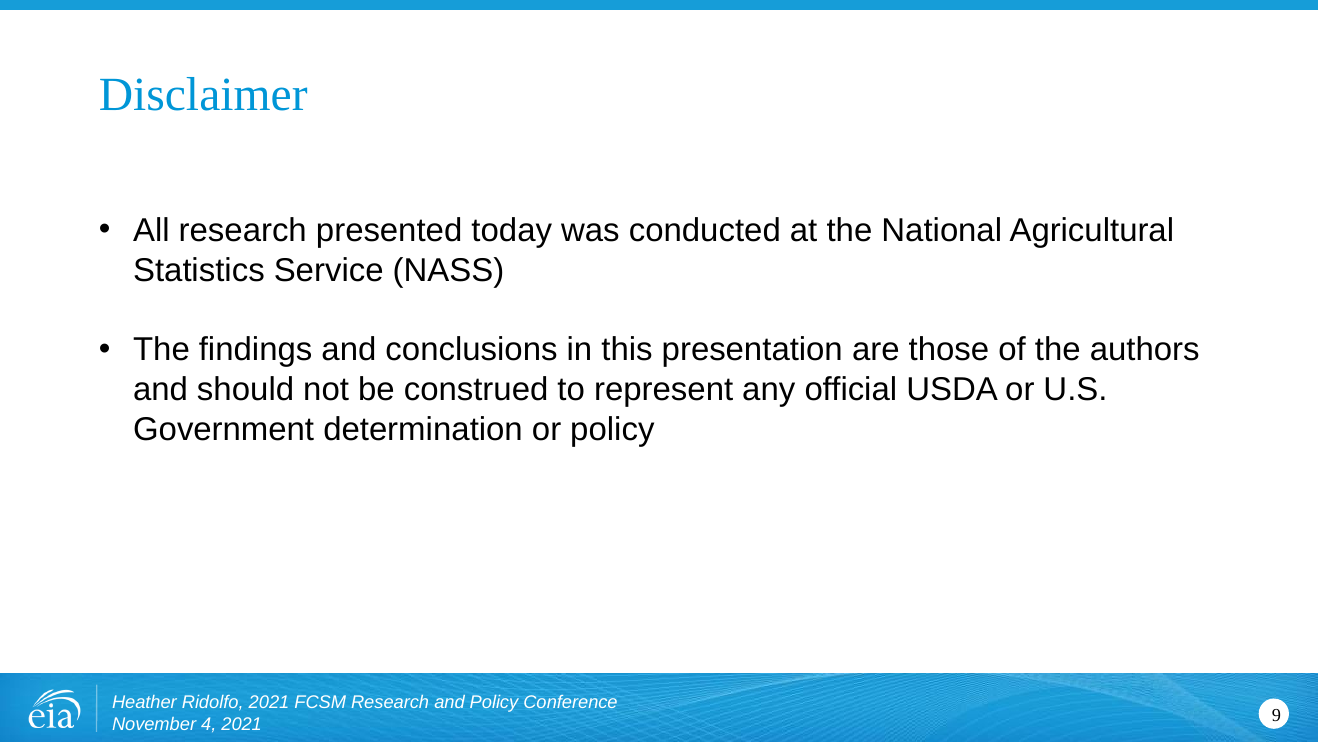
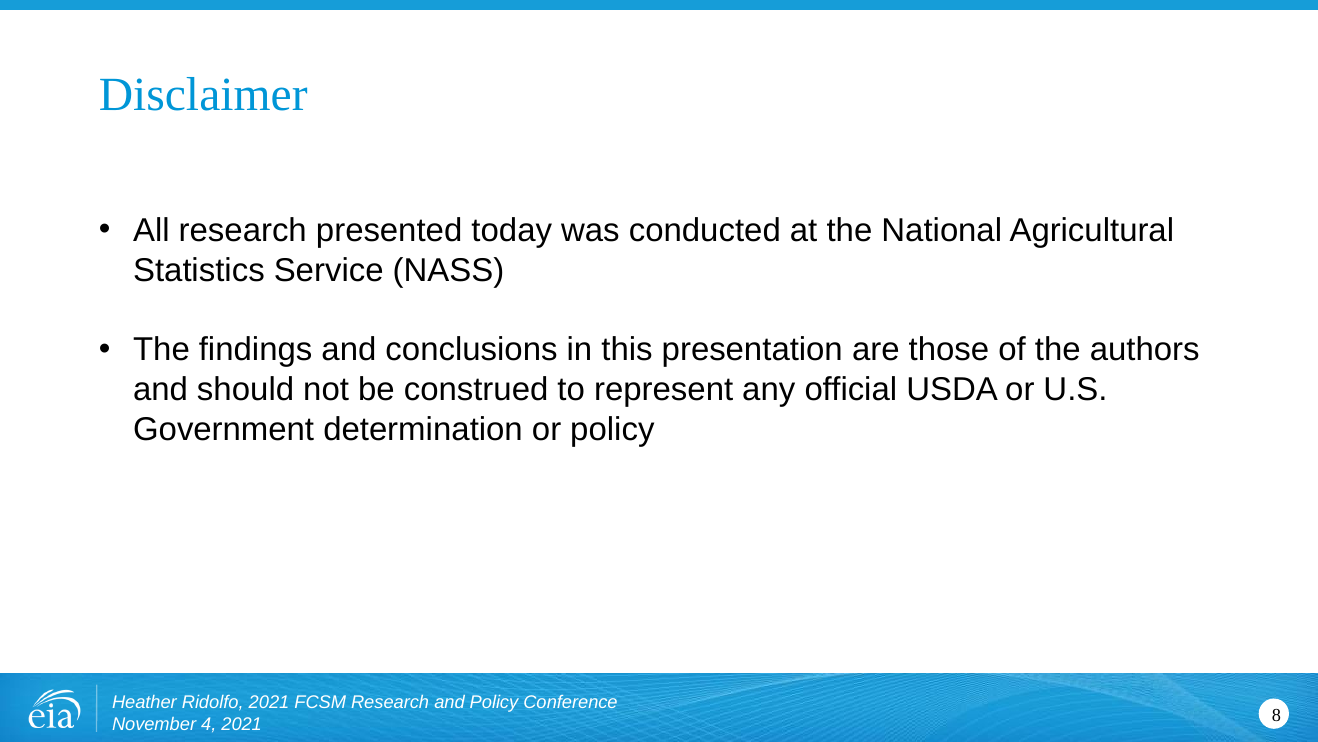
9: 9 -> 8
